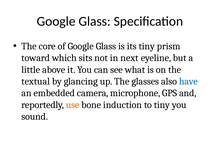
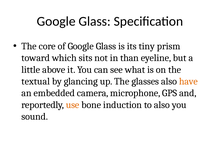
next: next -> than
have colour: blue -> orange
to tiny: tiny -> also
